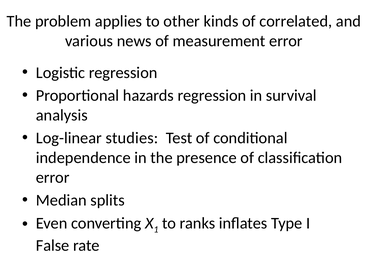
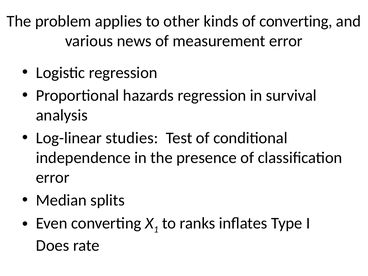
of correlated: correlated -> converting
False: False -> Does
